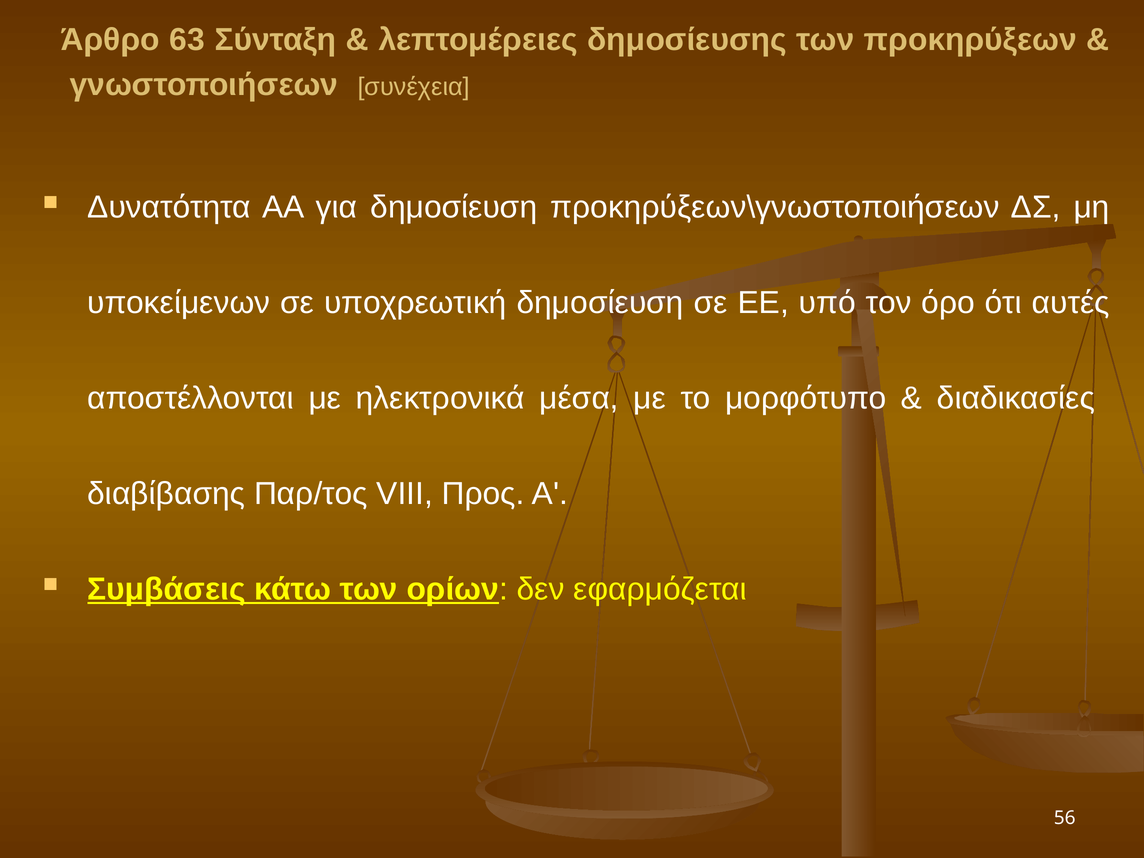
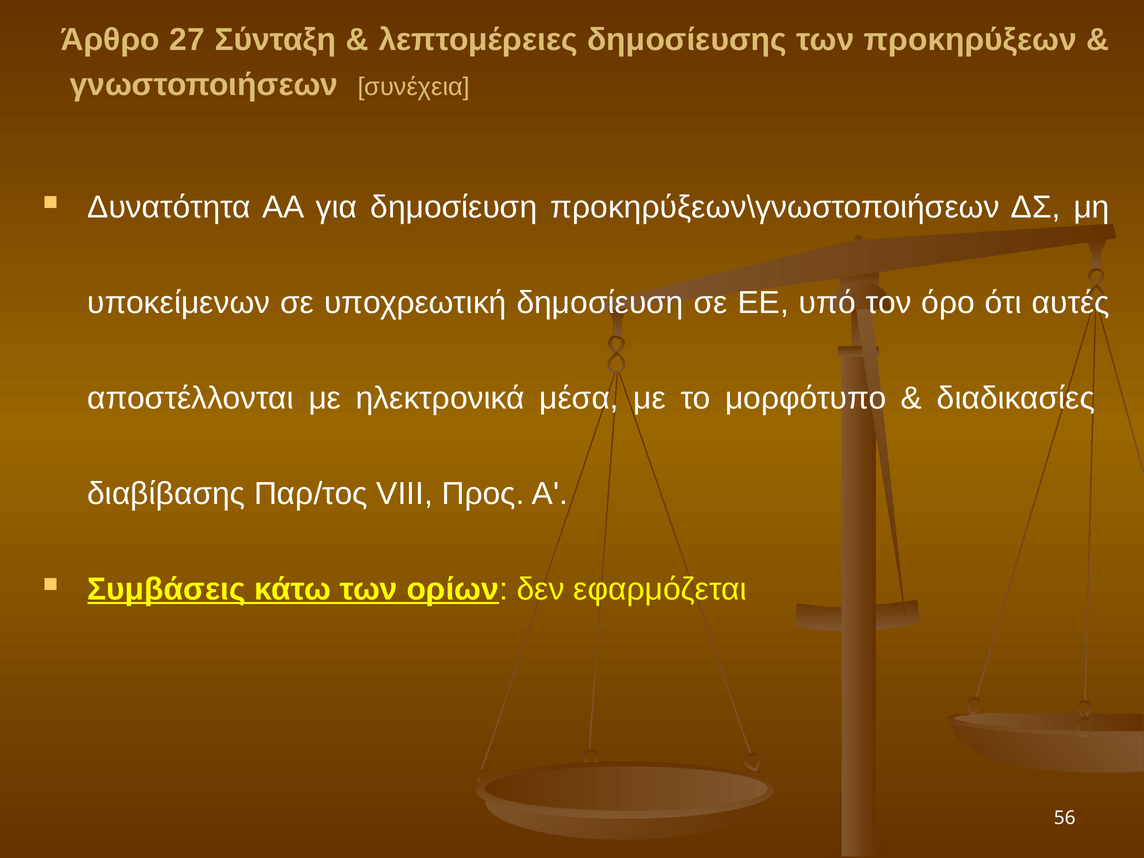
63: 63 -> 27
